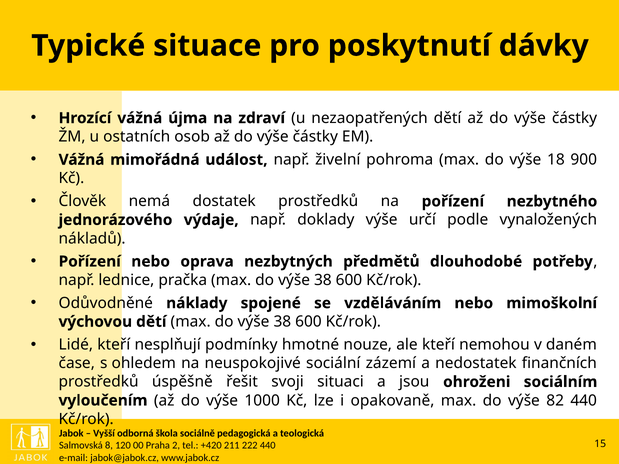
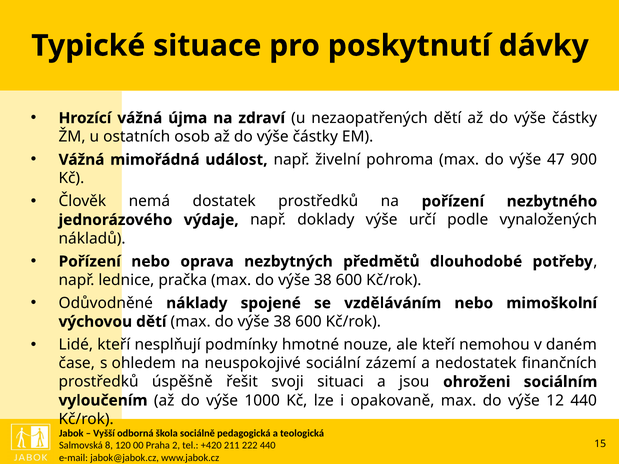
18: 18 -> 47
82: 82 -> 12
